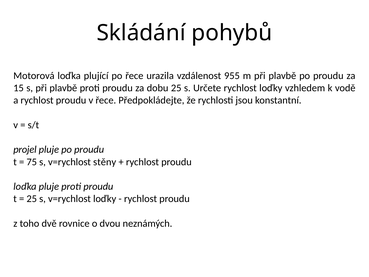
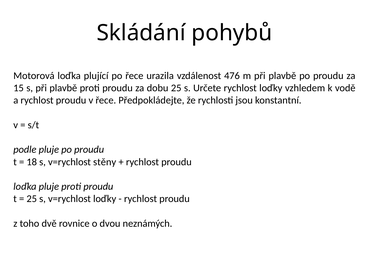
955: 955 -> 476
projel: projel -> podle
75: 75 -> 18
